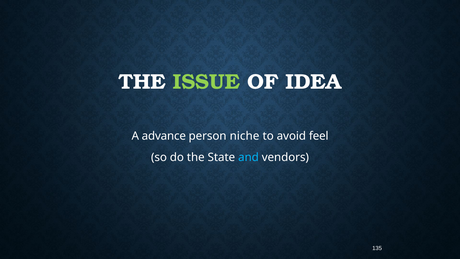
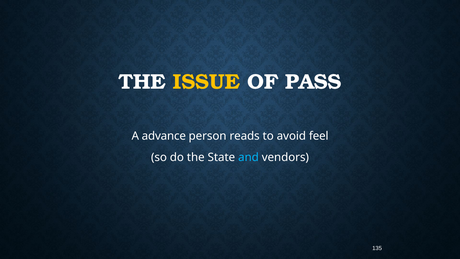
ISSUE colour: light green -> yellow
IDEA: IDEA -> PASS
niche: niche -> reads
